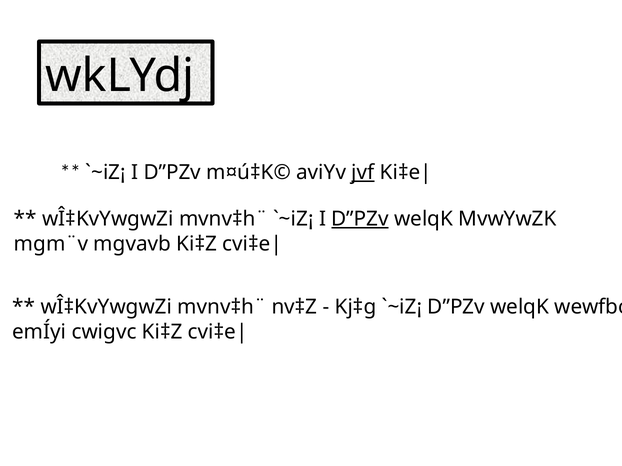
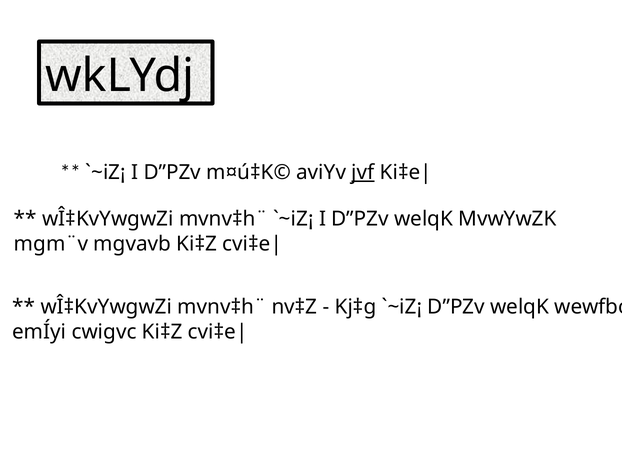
D”PZv at (360, 219) underline: present -> none
